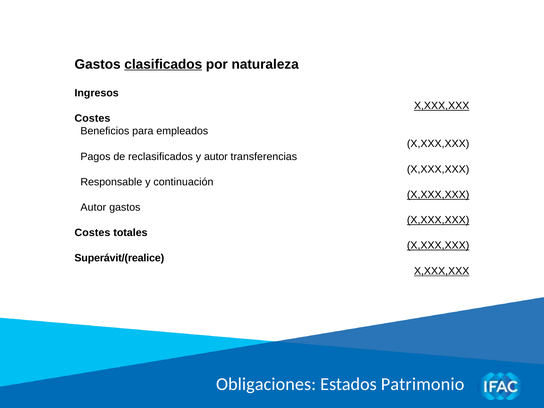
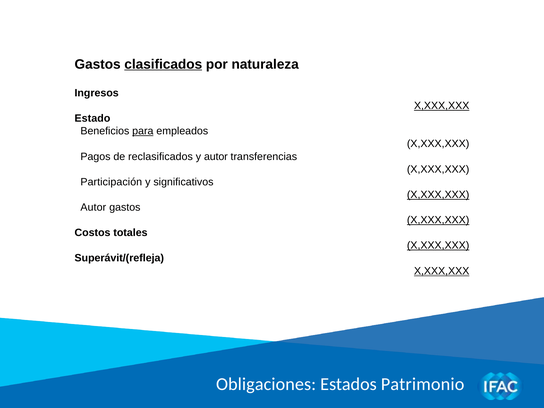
Costes at (92, 118): Costes -> Estado
para underline: none -> present
Responsable: Responsable -> Participación
continuación: continuación -> significativos
Costes at (92, 233): Costes -> Costos
Superávit/(realice: Superávit/(realice -> Superávit/(refleja
